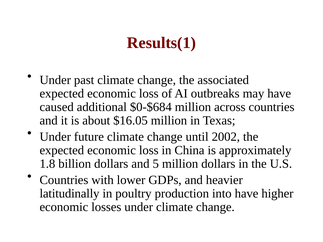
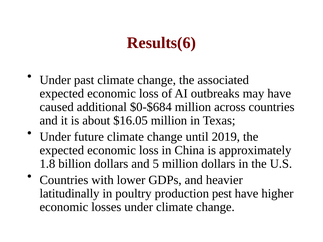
Results(1: Results(1 -> Results(6
2002: 2002 -> 2019
into: into -> pest
